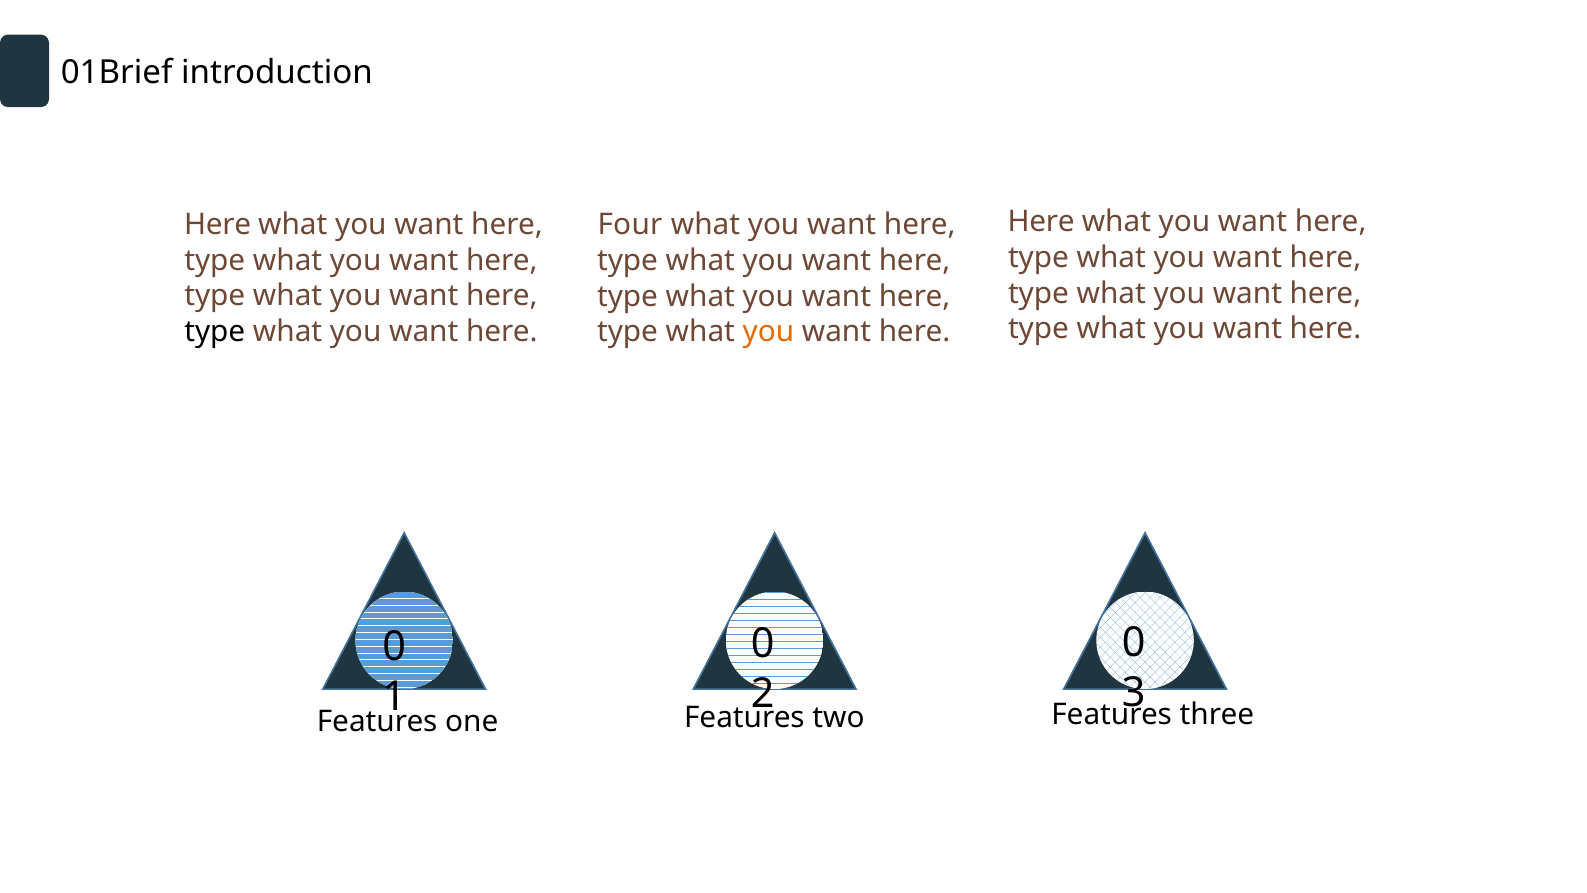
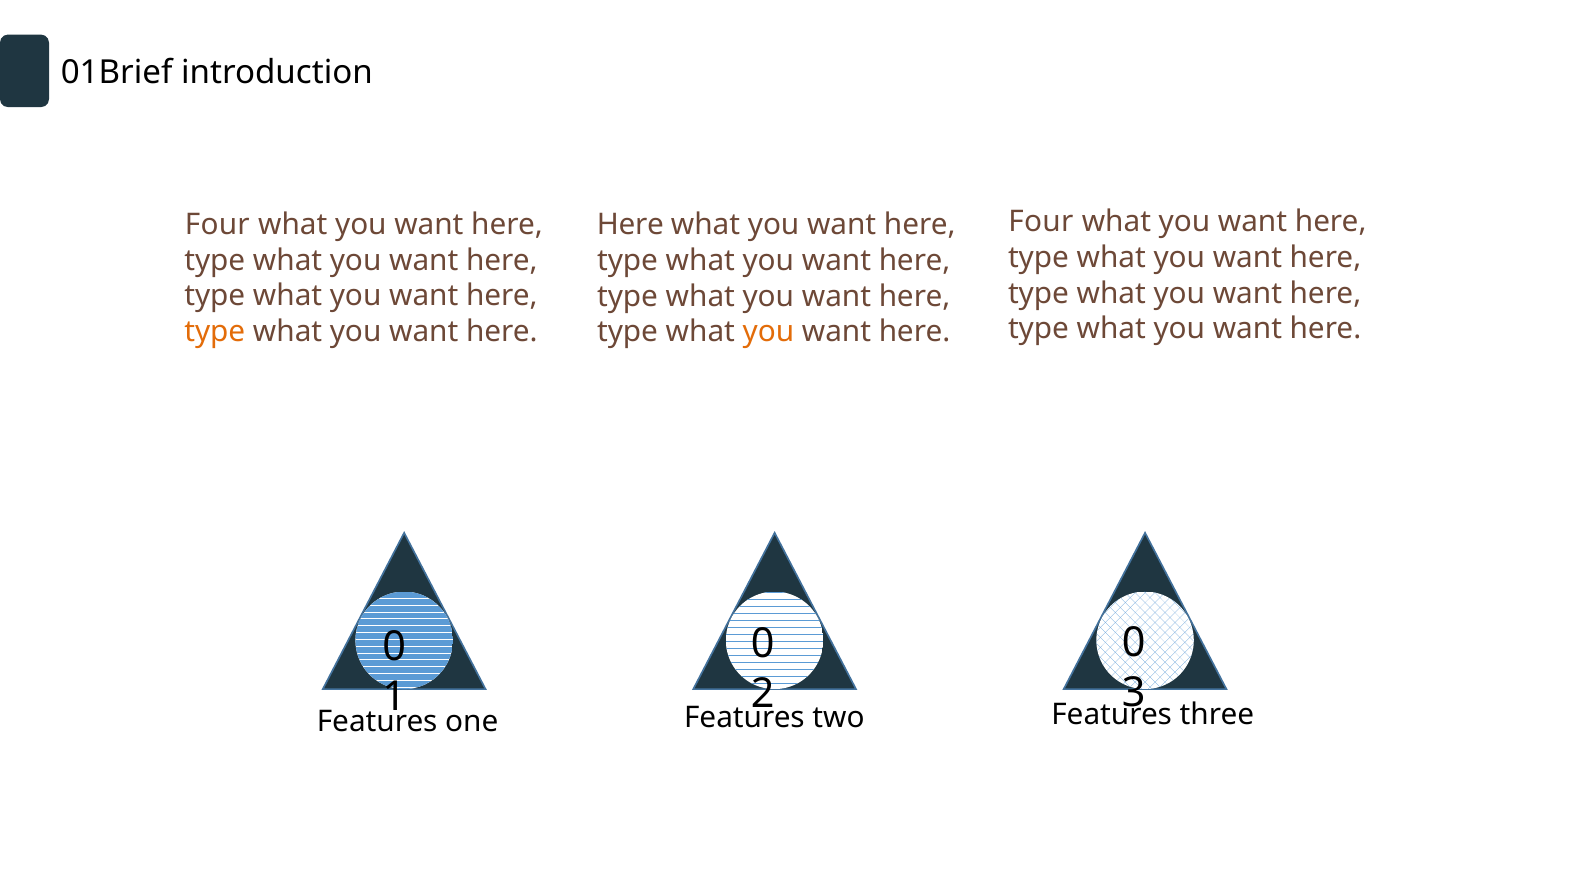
Here at (1041, 222): Here -> Four
Here at (218, 224): Here -> Four
Four at (630, 225): Four -> Here
type at (215, 332) colour: black -> orange
